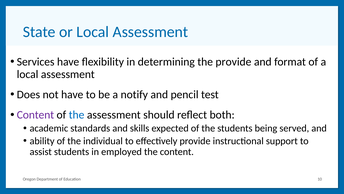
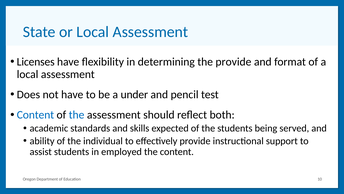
Services: Services -> Licenses
notify: notify -> under
Content at (35, 115) colour: purple -> blue
